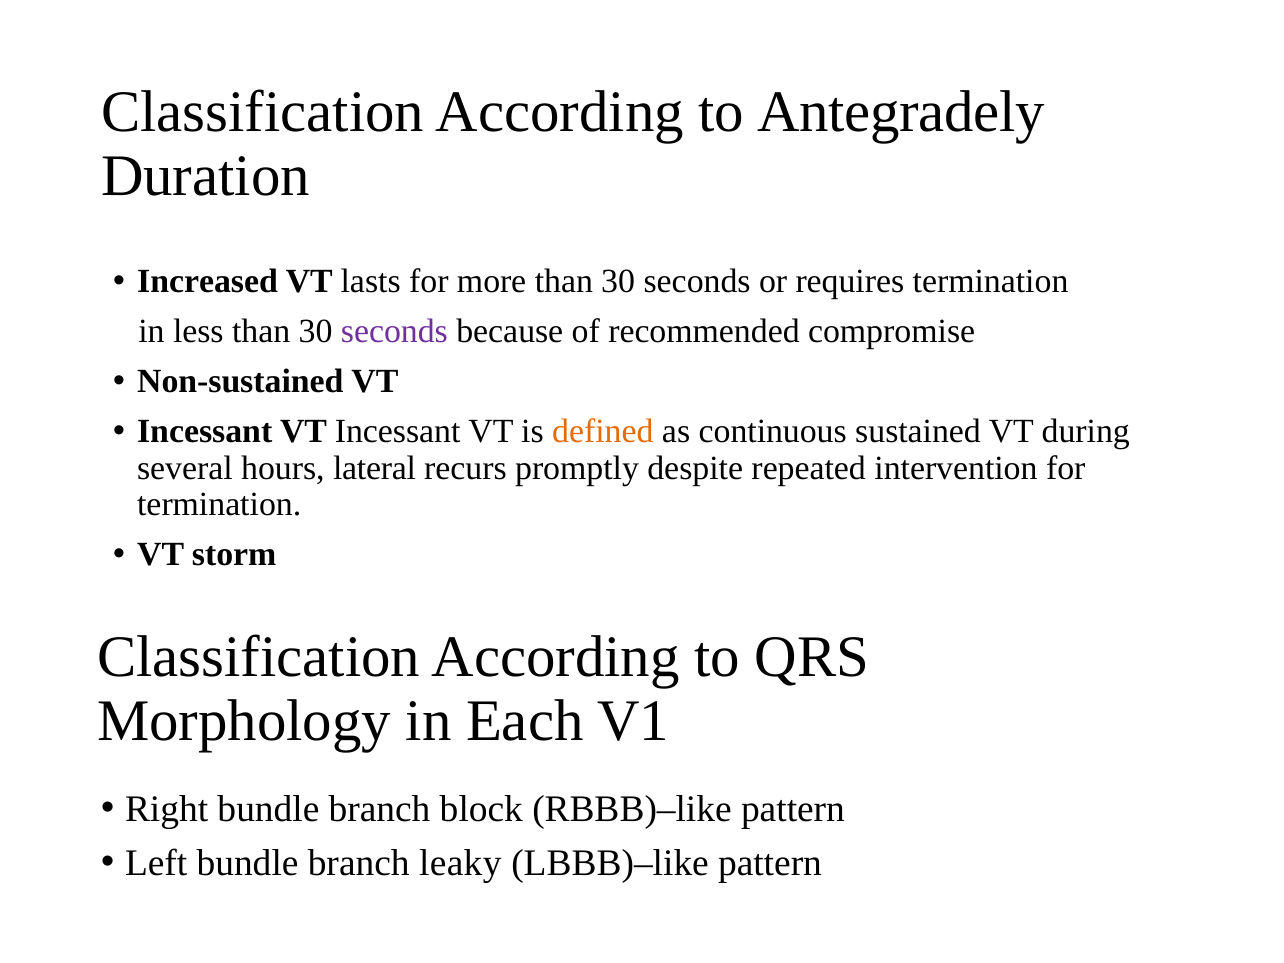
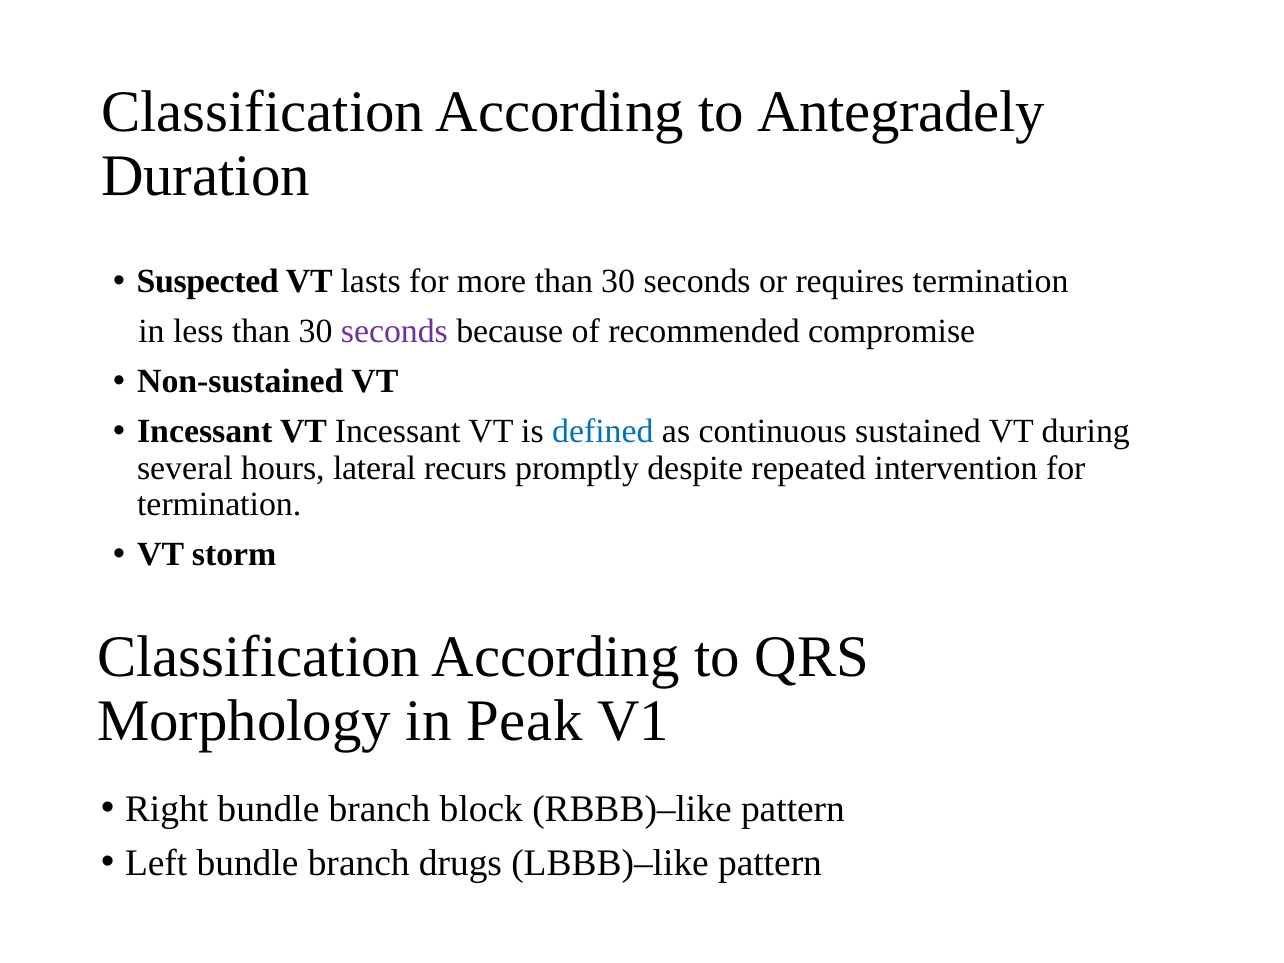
Increased: Increased -> Suspected
defined colour: orange -> blue
Each: Each -> Peak
leaky: leaky -> drugs
